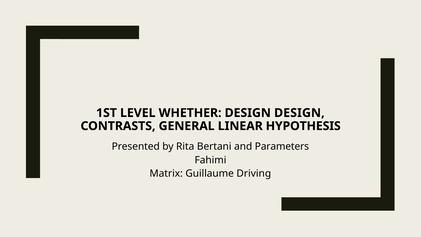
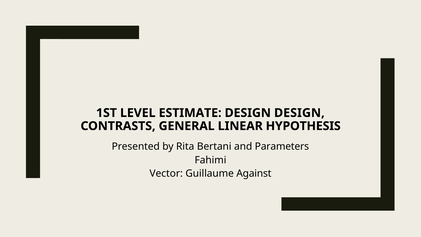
WHETHER: WHETHER -> ESTIMATE
Matrix: Matrix -> Vector
Driving: Driving -> Against
